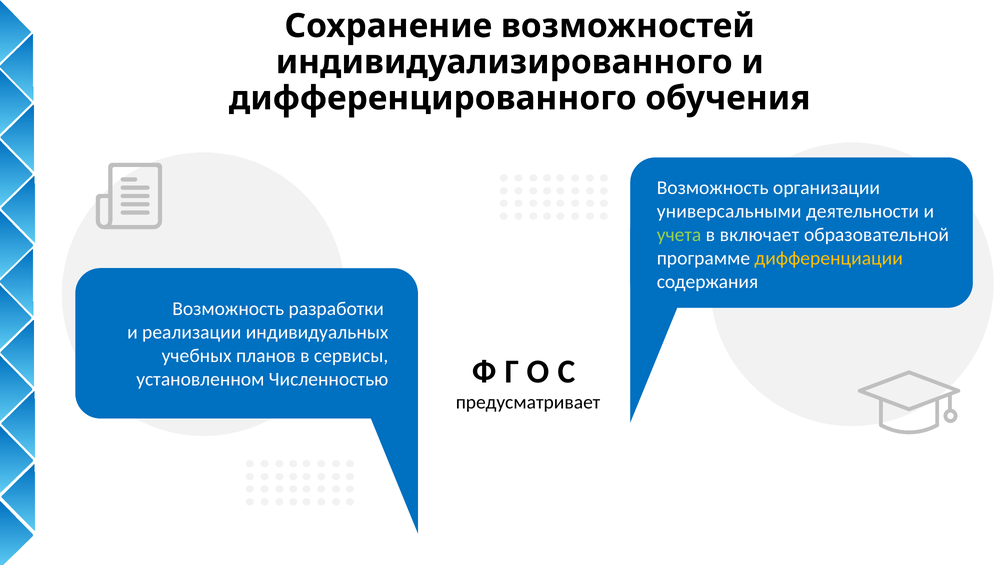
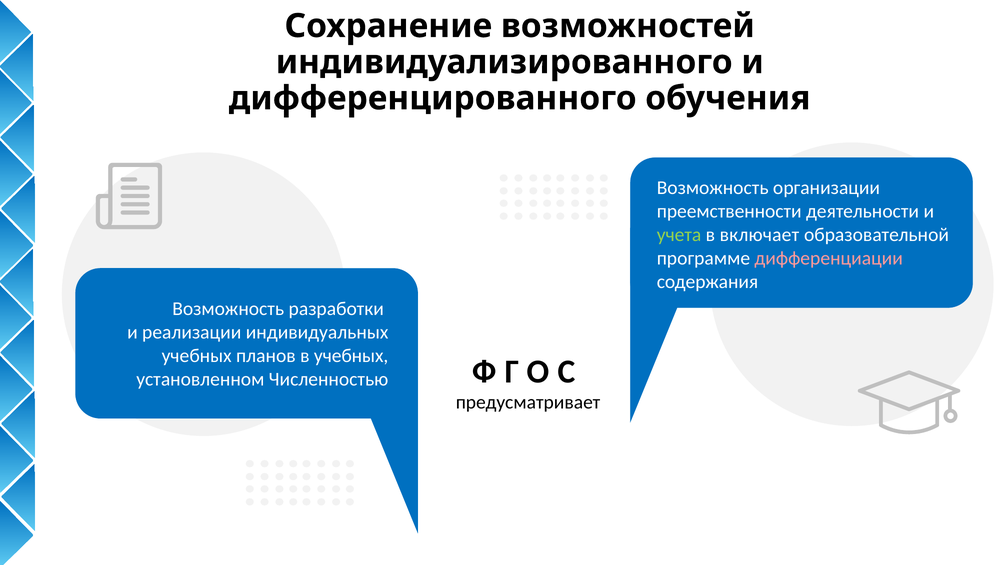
универсальными: универсальными -> преемственности
дифференциации colour: yellow -> pink
в сервисы: сервисы -> учебных
